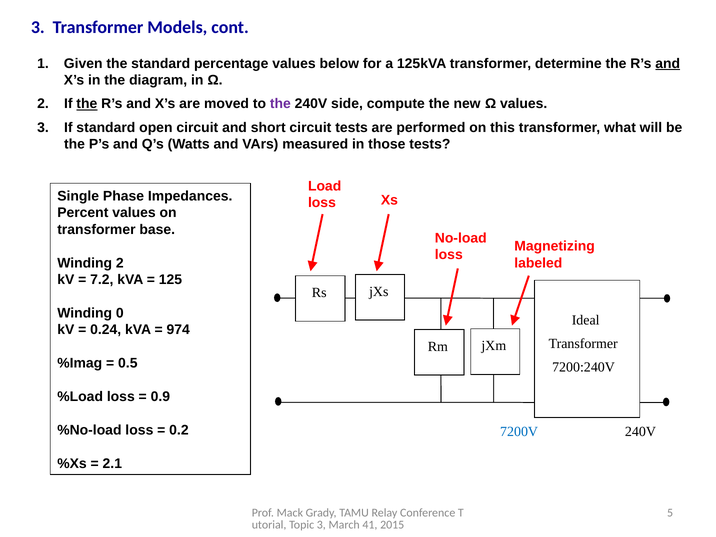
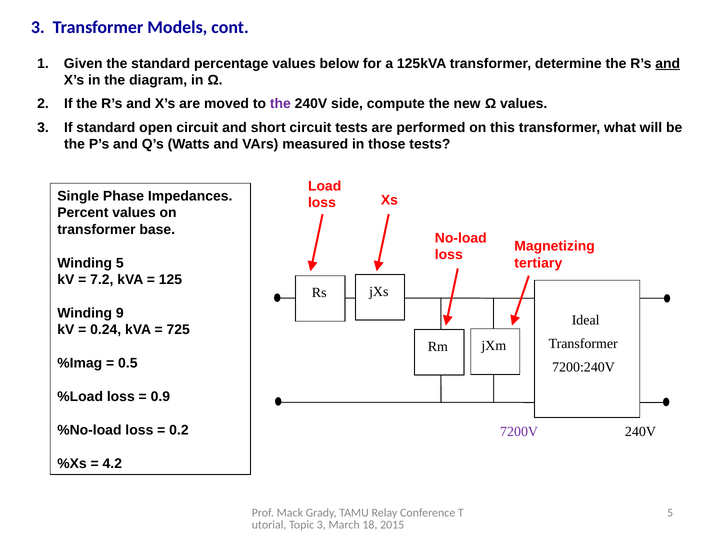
the at (87, 104) underline: present -> none
labeled: labeled -> tertiary
Winding 2: 2 -> 5
0: 0 -> 9
974: 974 -> 725
7200V colour: blue -> purple
2.1: 2.1 -> 4.2
41: 41 -> 18
